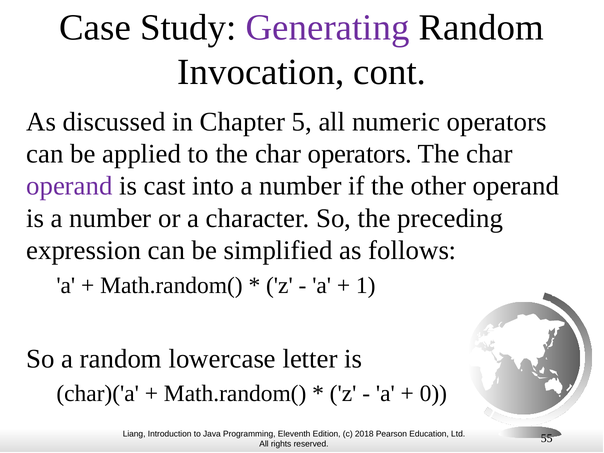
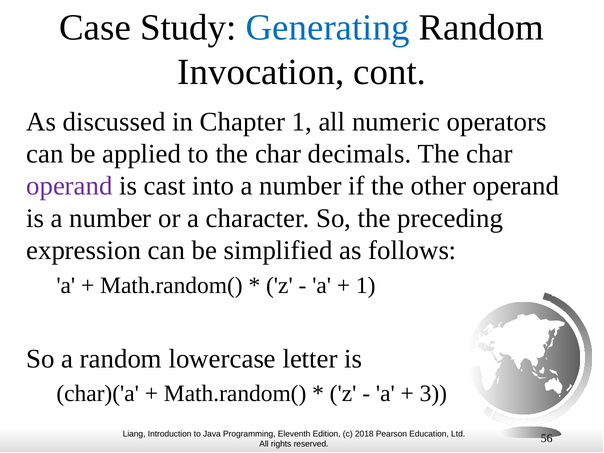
Generating colour: purple -> blue
Chapter 5: 5 -> 1
char operators: operators -> decimals
0: 0 -> 3
55: 55 -> 56
